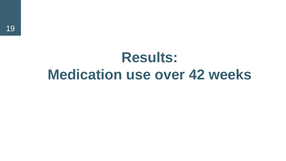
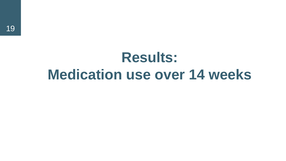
42: 42 -> 14
